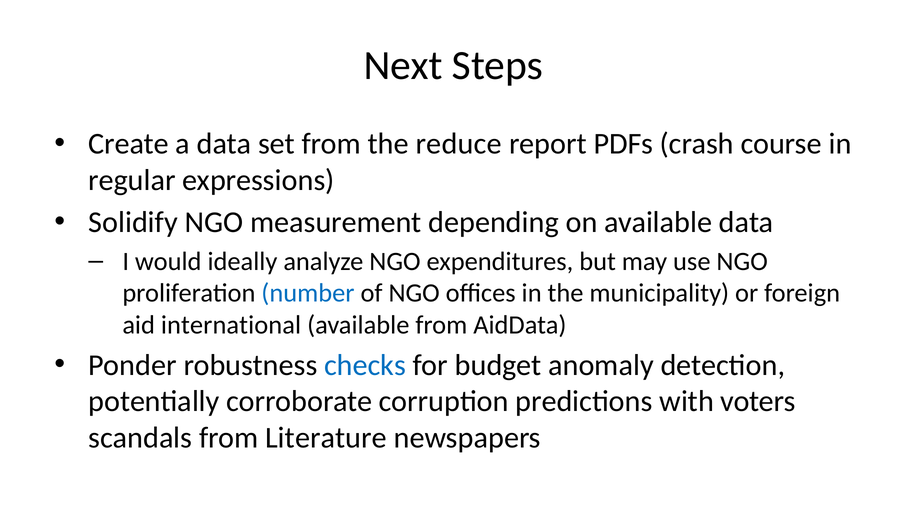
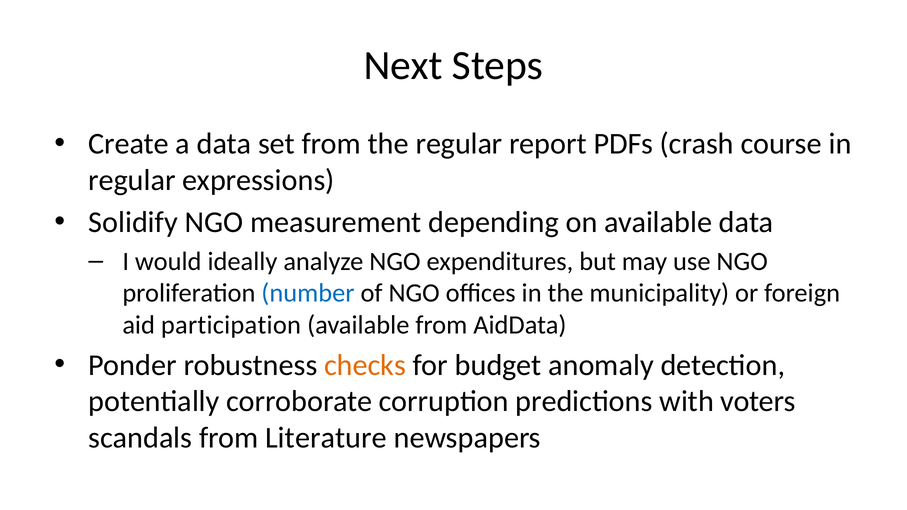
the reduce: reduce -> regular
international: international -> participation
checks colour: blue -> orange
